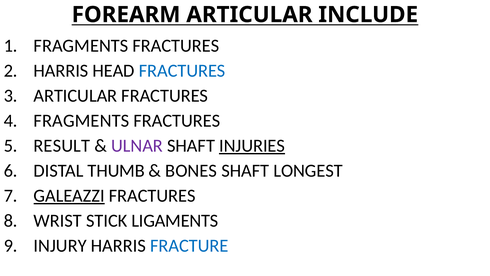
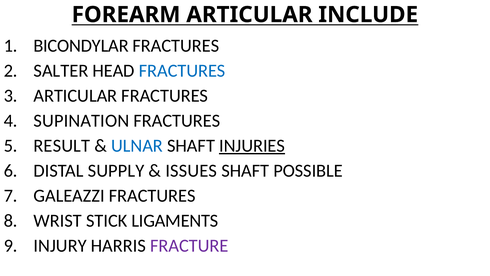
FRAGMENTS at (81, 46): FRAGMENTS -> BICONDYLAR
HARRIS at (61, 71): HARRIS -> SALTER
FRAGMENTS at (81, 121): FRAGMENTS -> SUPINATION
ULNAR colour: purple -> blue
THUMB: THUMB -> SUPPLY
BONES: BONES -> ISSUES
LONGEST: LONGEST -> POSSIBLE
GALEAZZI underline: present -> none
FRACTURE colour: blue -> purple
